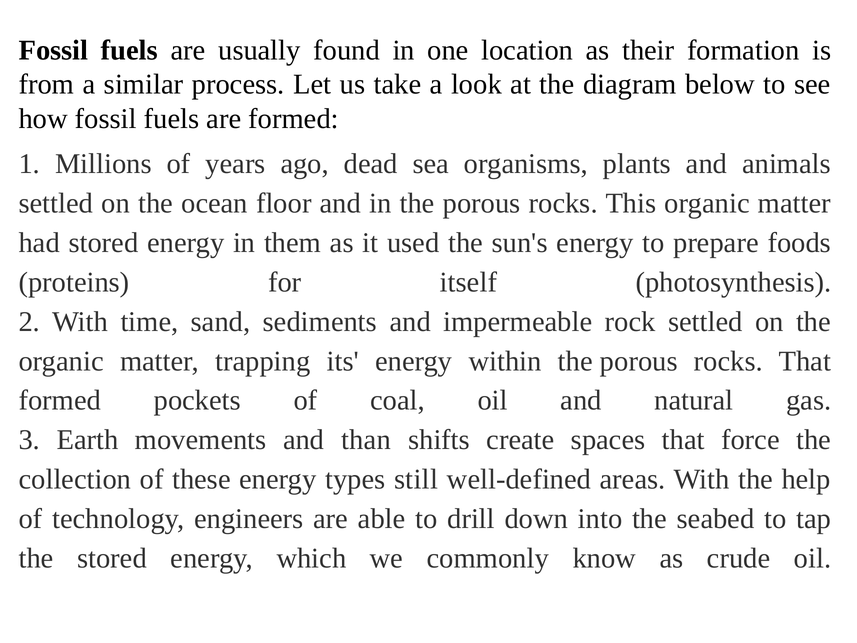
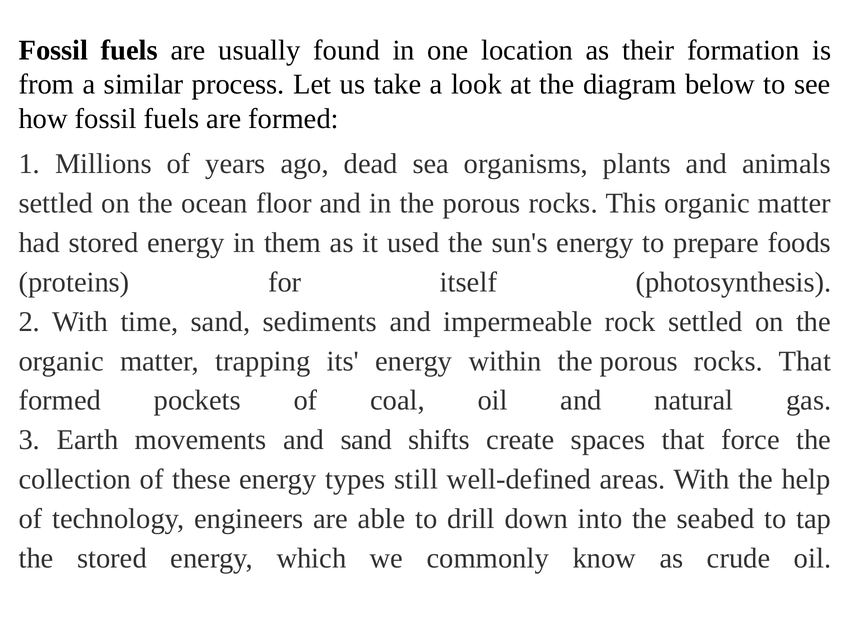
and than: than -> sand
